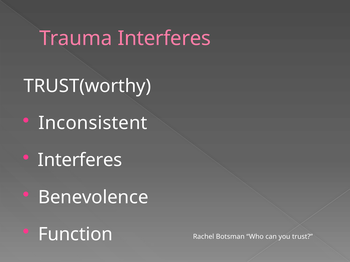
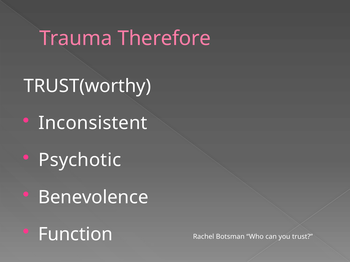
Trauma Interferes: Interferes -> Therefore
Interferes at (80, 160): Interferes -> Psychotic
